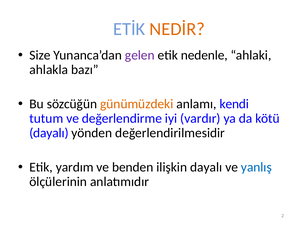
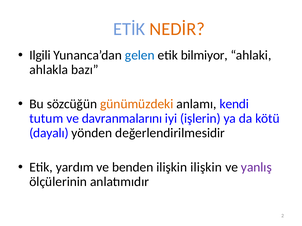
Size: Size -> Ilgili
gelen colour: purple -> blue
nedenle: nedenle -> bilmiyor
değerlendirme: değerlendirme -> davranmalarını
vardır: vardır -> işlerin
ilişkin dayalı: dayalı -> ilişkin
yanlış colour: blue -> purple
